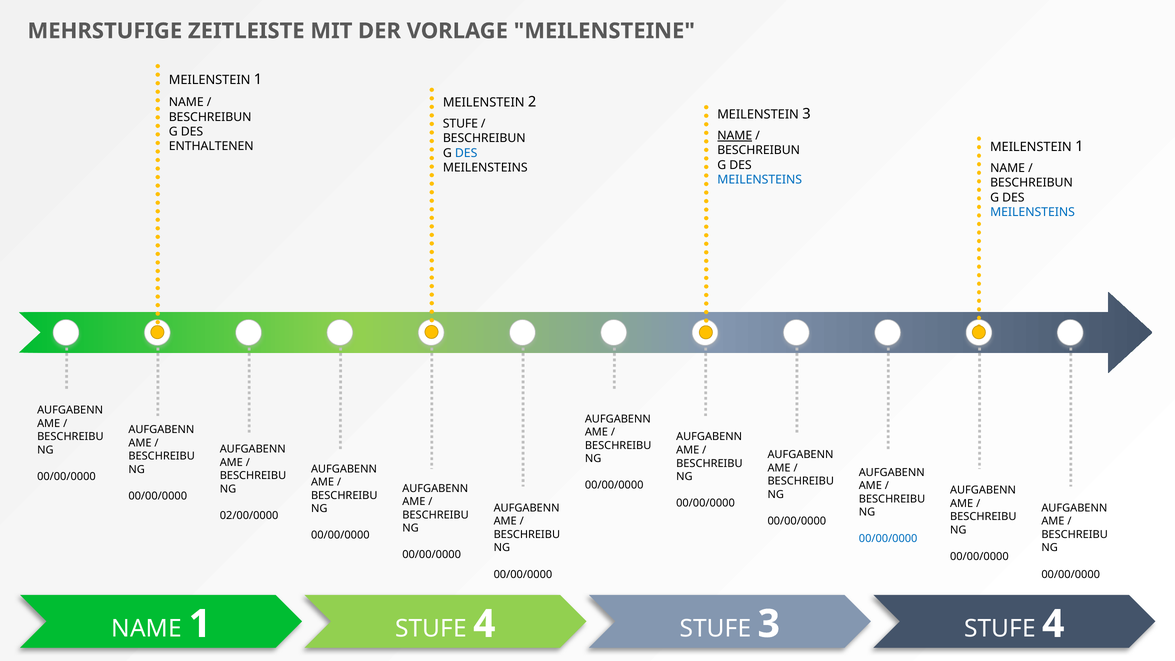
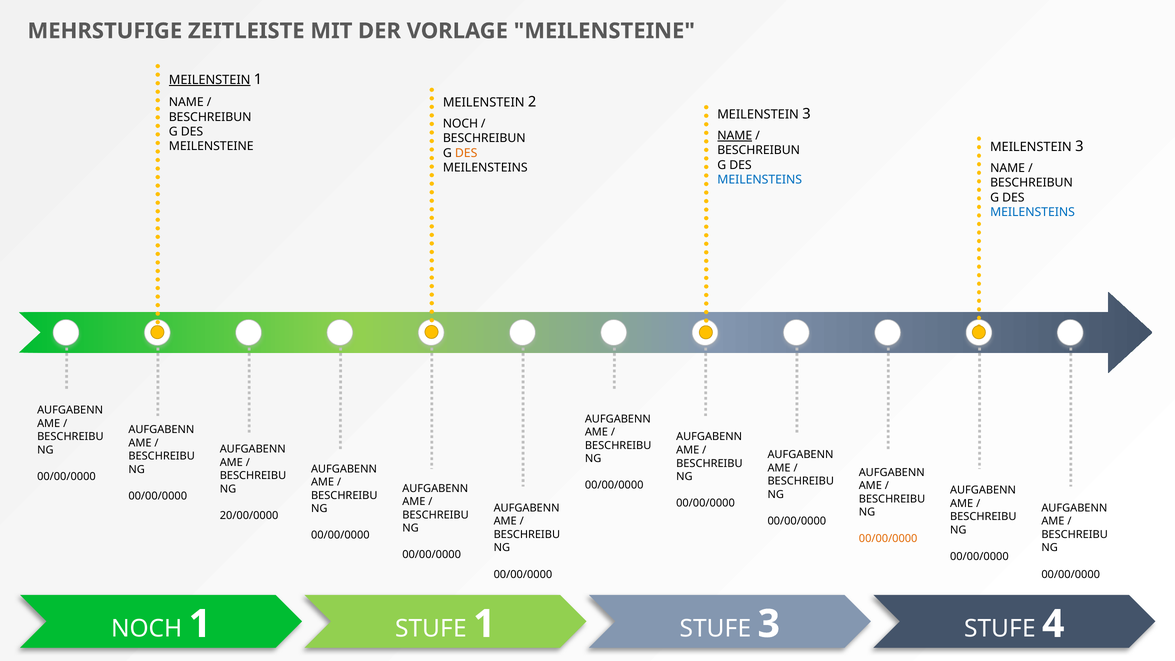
MEILENSTEIN at (210, 80) underline: none -> present
STUFE at (460, 124): STUFE -> NOCH
ENTHALTENEN at (211, 146): ENTHALTENEN -> MEILENSTEINE
1 at (1079, 147): 1 -> 3
DES at (466, 153) colour: blue -> orange
02/00/0000: 02/00/0000 -> 20/00/0000
00/00/0000 at (888, 539) colour: blue -> orange
NAME at (147, 629): NAME -> NOCH
1 STUFE 4: 4 -> 1
